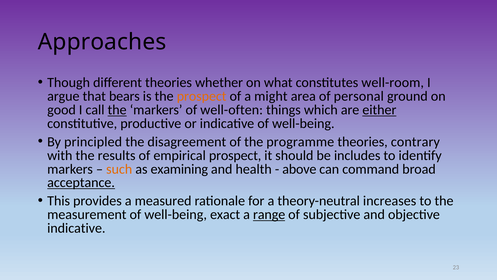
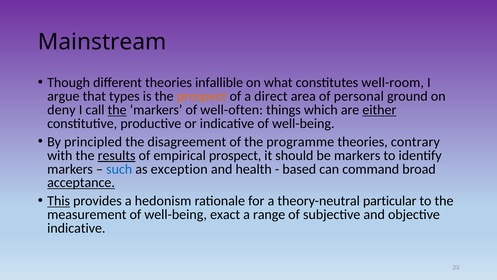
Approaches: Approaches -> Mainstream
whether: whether -> infallible
bears: bears -> types
might: might -> direct
good: good -> deny
results underline: none -> present
be includes: includes -> markers
such colour: orange -> blue
examining: examining -> exception
above: above -> based
This underline: none -> present
measured: measured -> hedonism
increases: increases -> particular
range underline: present -> none
